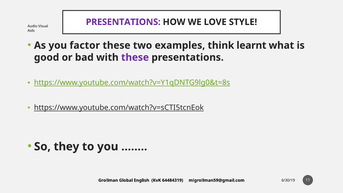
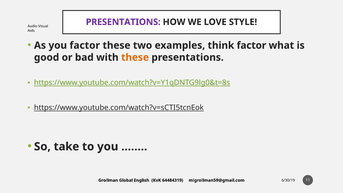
think learnt: learnt -> factor
these at (135, 57) colour: purple -> orange
they: they -> take
